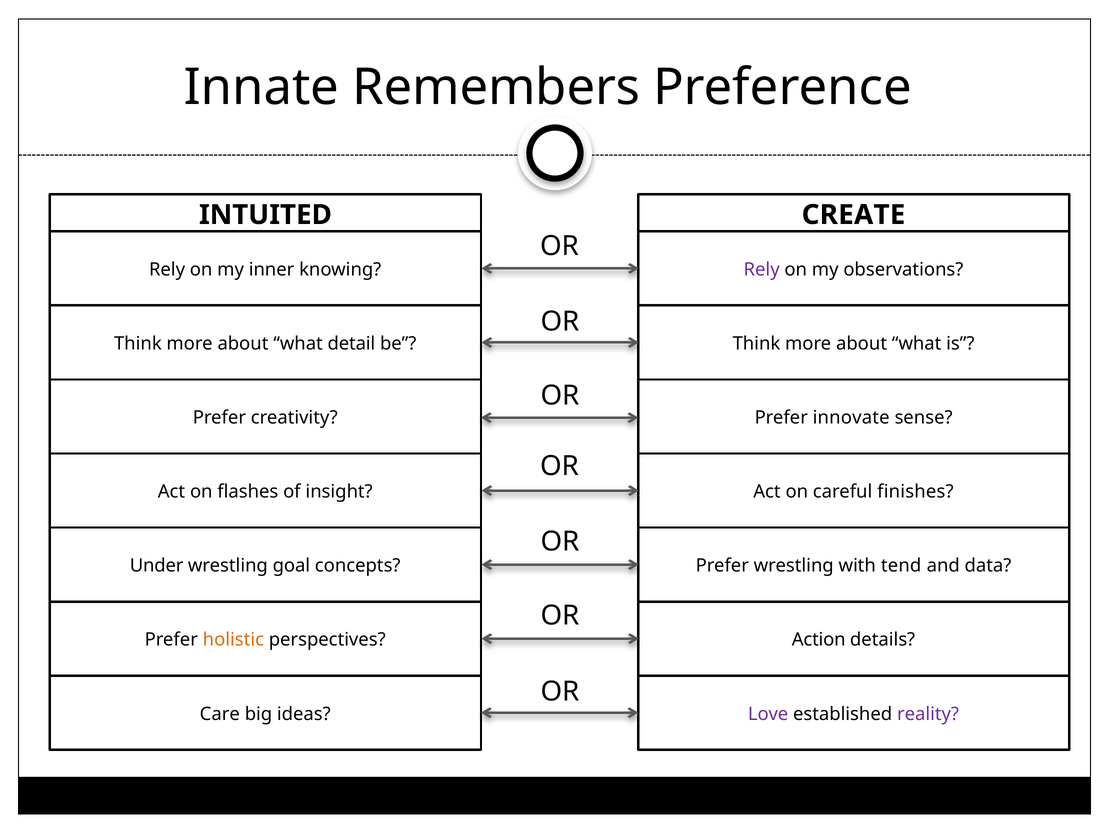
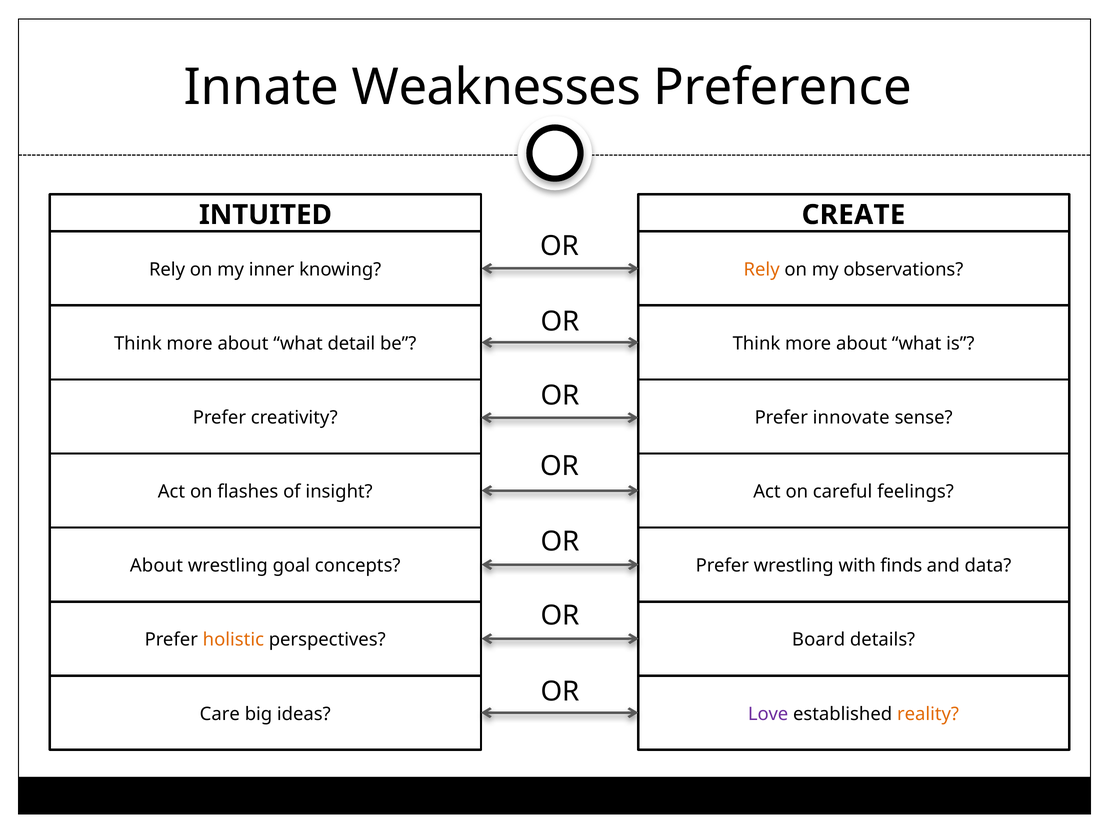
Remembers: Remembers -> Weaknesses
Rely at (762, 270) colour: purple -> orange
finishes: finishes -> feelings
Under at (157, 566): Under -> About
tend: tend -> finds
Action: Action -> Board
reality colour: purple -> orange
